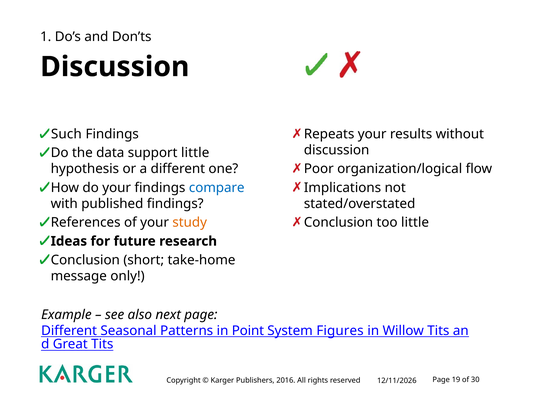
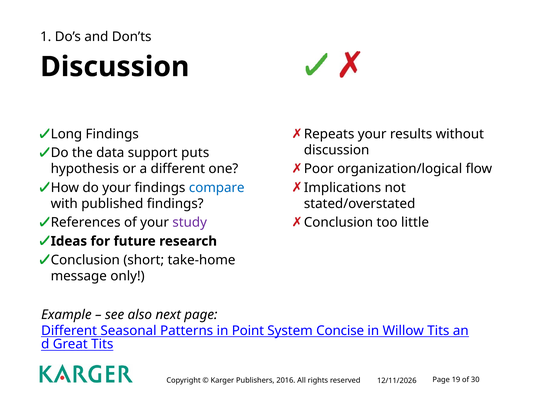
Such: Such -> Long
support little: little -> puts
study colour: orange -> purple
Figures: Figures -> Concise
